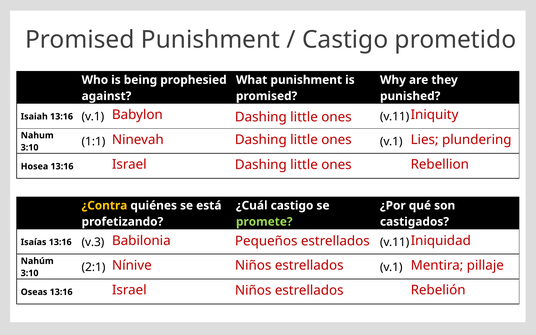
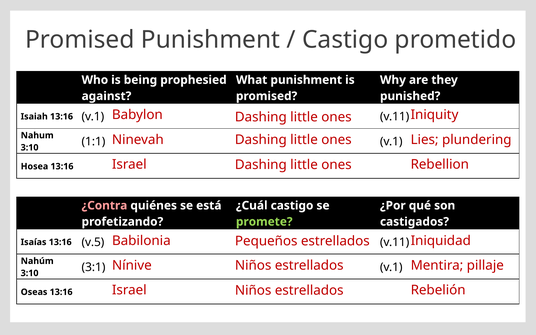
¿Contra colour: yellow -> pink
v.3: v.3 -> v.5
2:1: 2:1 -> 3:1
